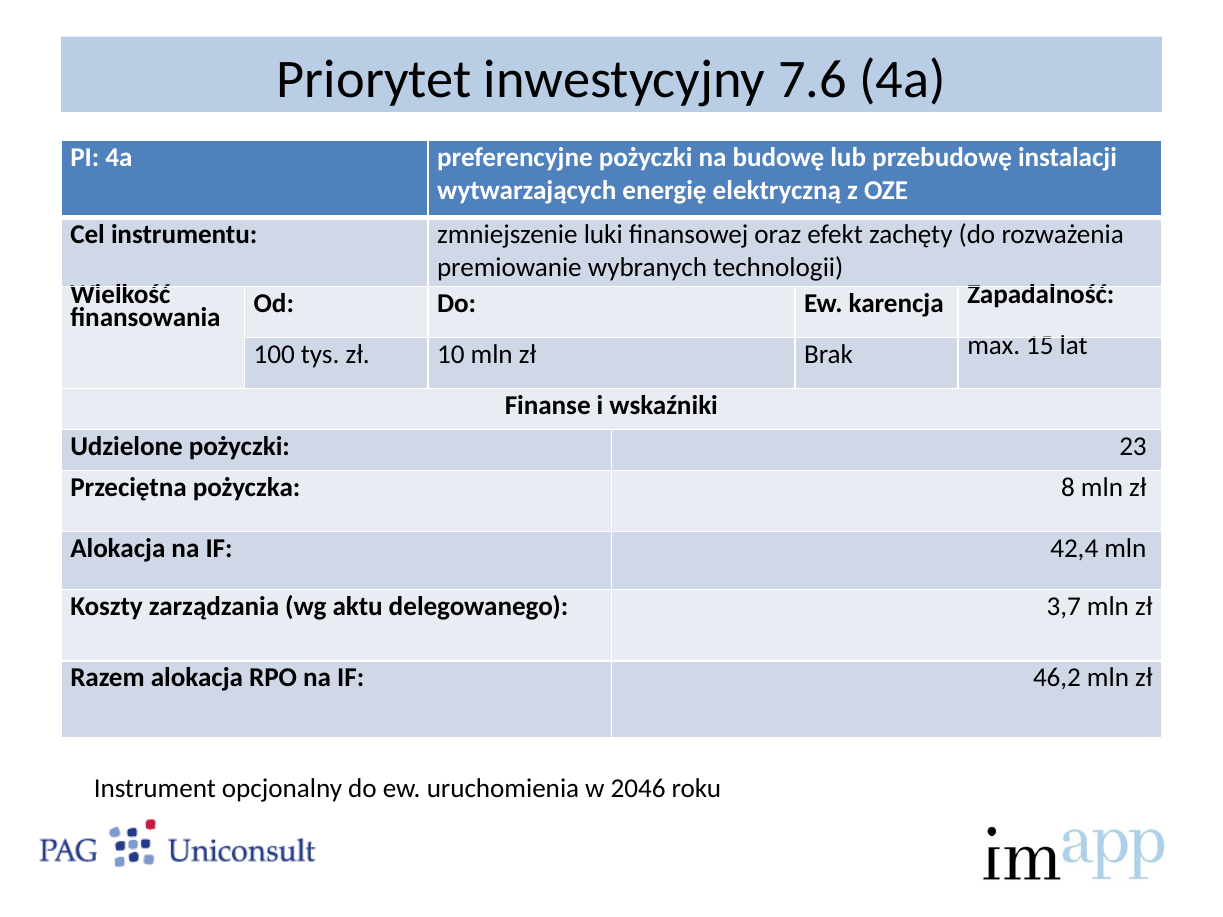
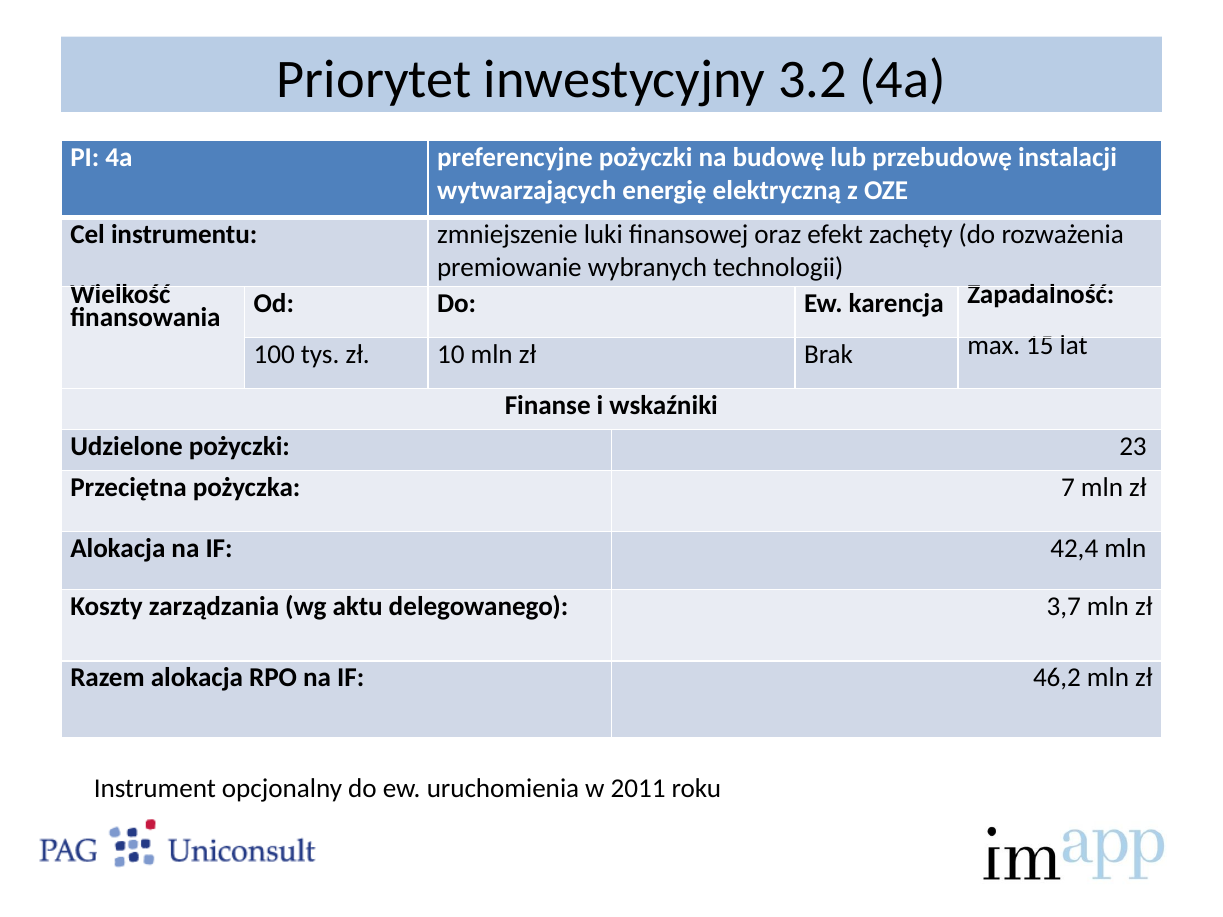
7.6: 7.6 -> 3.2
8: 8 -> 7
2046: 2046 -> 2011
